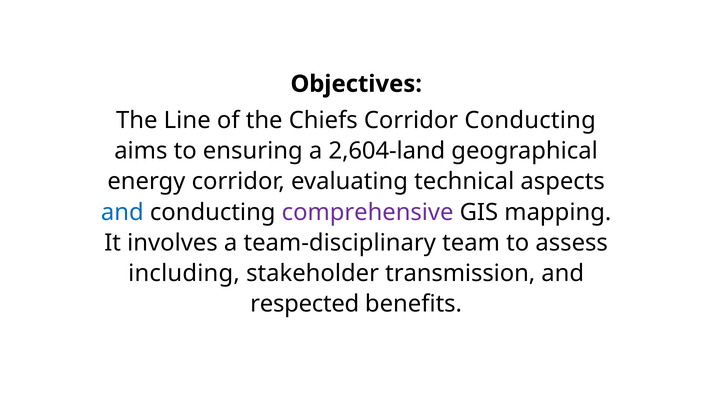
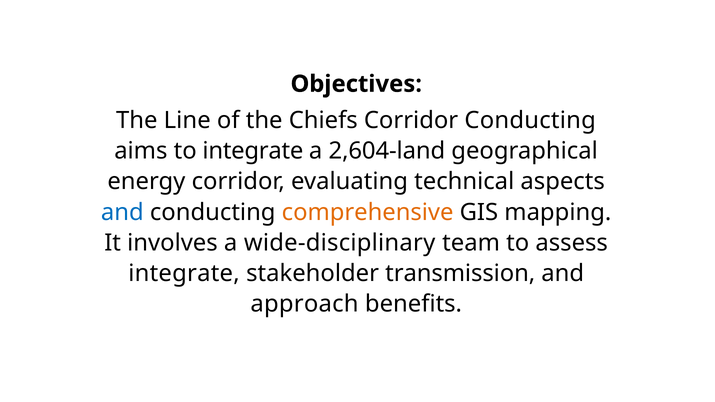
to ensuring: ensuring -> integrate
comprehensive colour: purple -> orange
team-disciplinary: team-disciplinary -> wide-disciplinary
including at (184, 273): including -> integrate
respected: respected -> approach
